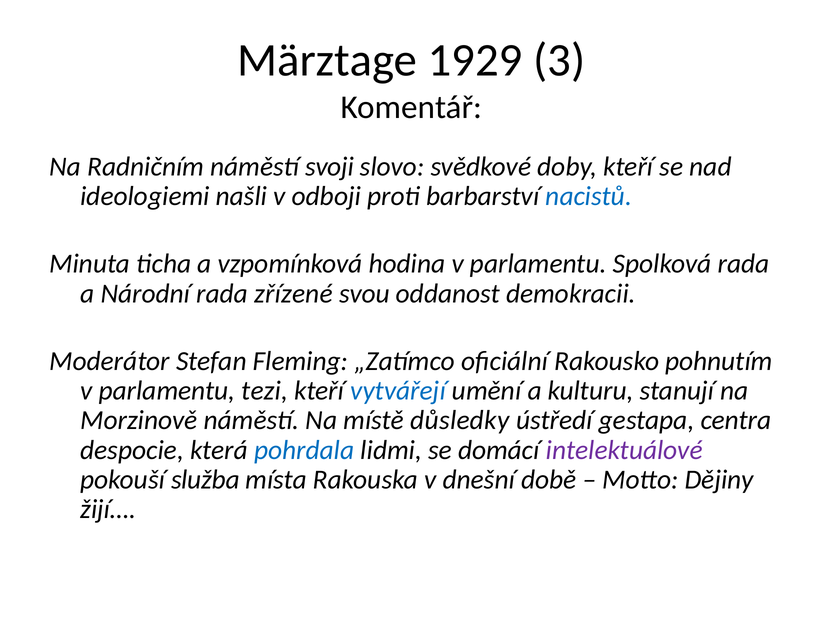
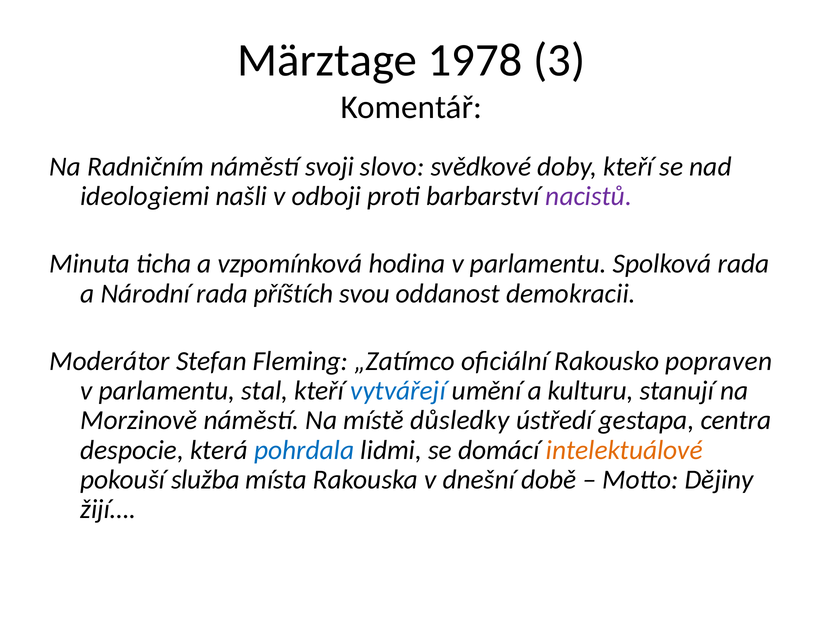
1929: 1929 -> 1978
nacistů colour: blue -> purple
zřízené: zřízené -> příštích
pohnutím: pohnutím -> popraven
tezi: tezi -> stal
intelektuálové colour: purple -> orange
